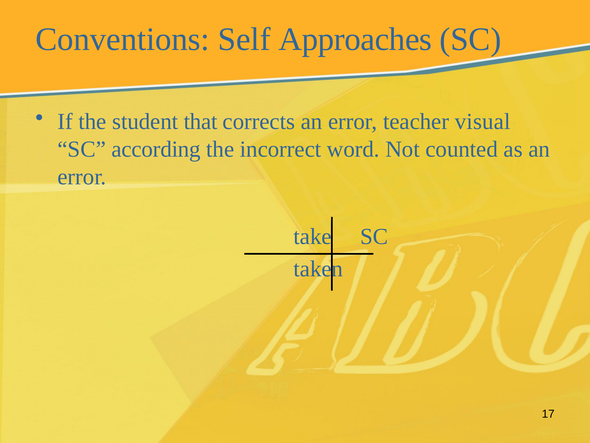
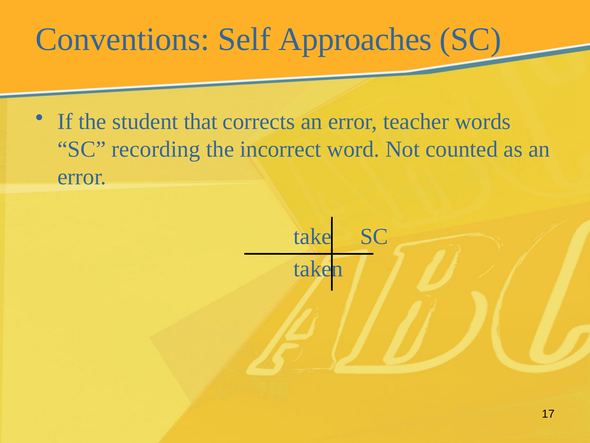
visual: visual -> words
according: according -> recording
